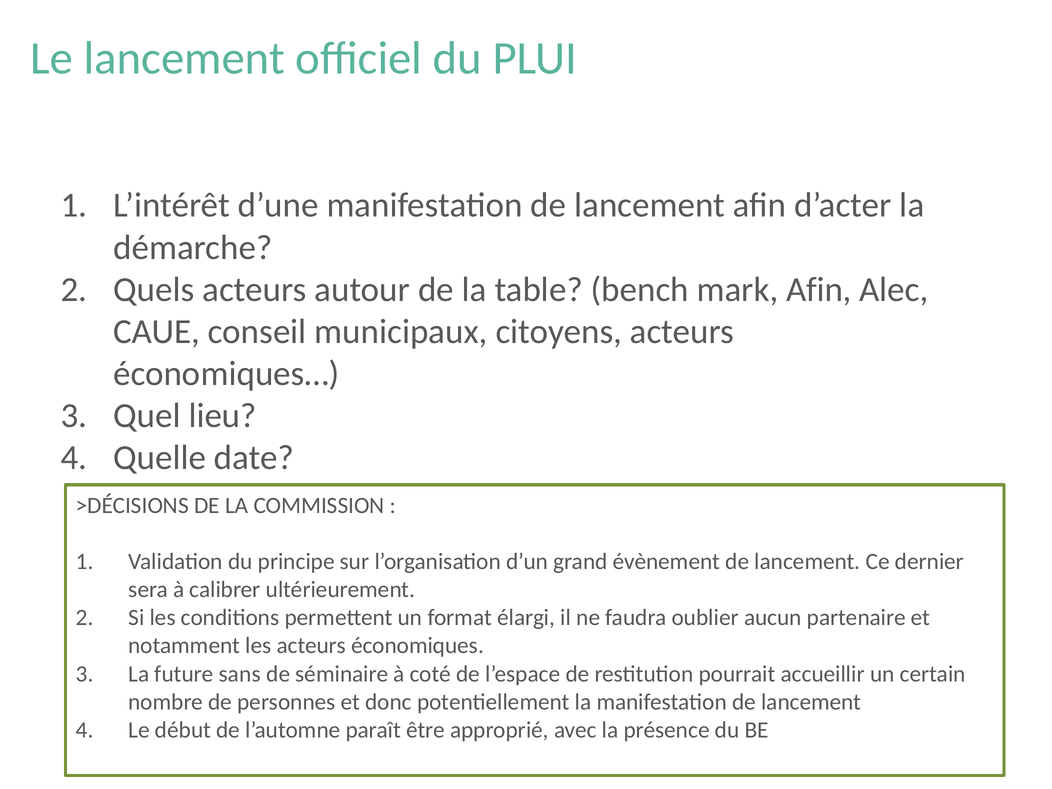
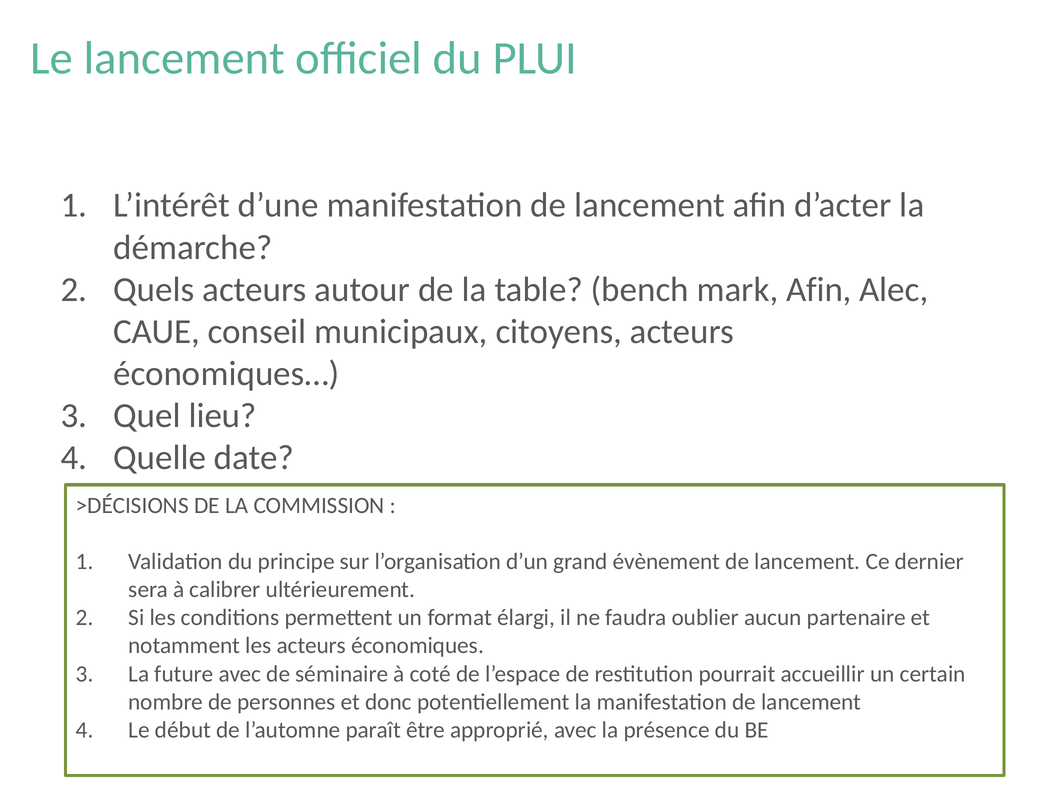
future sans: sans -> avec
